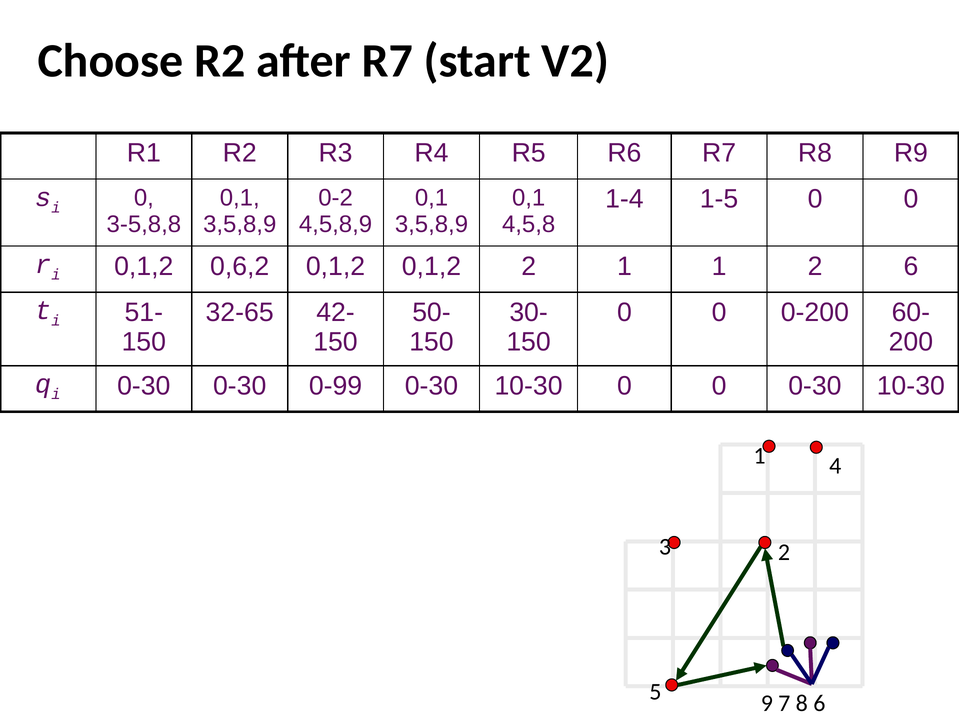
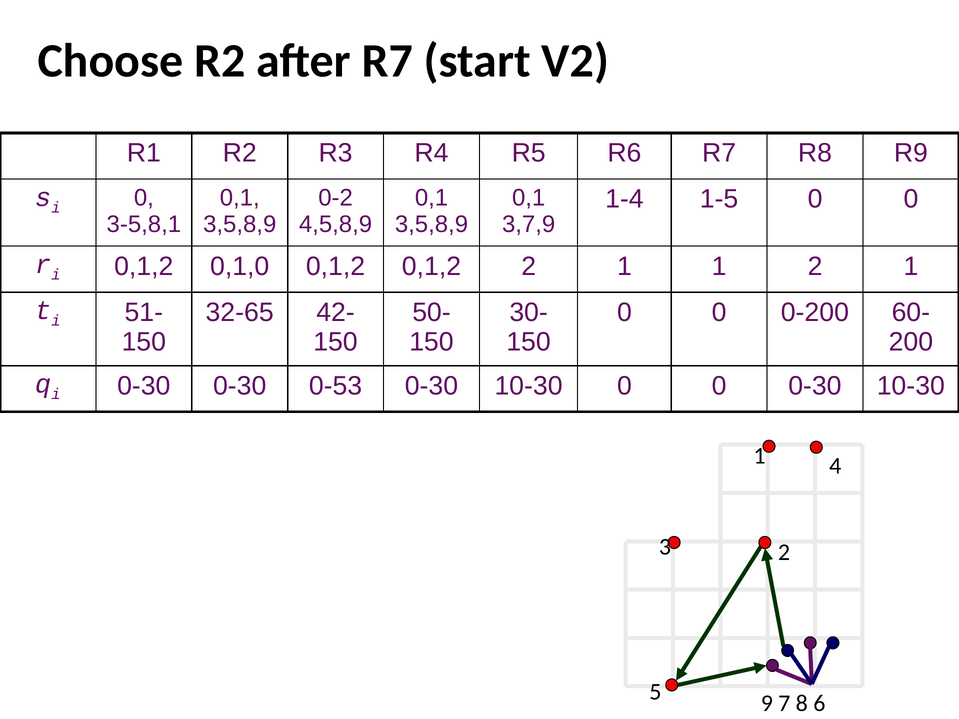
3-5,8,8: 3-5,8,8 -> 3-5,8,1
4,5,8: 4,5,8 -> 3,7,9
0,6,2: 0,6,2 -> 0,1,0
1 2 6: 6 -> 1
0-99: 0-99 -> 0-53
